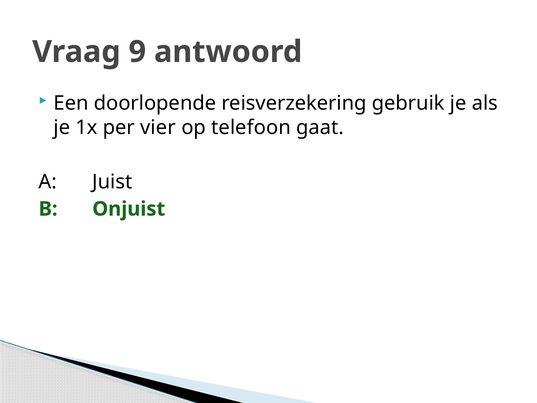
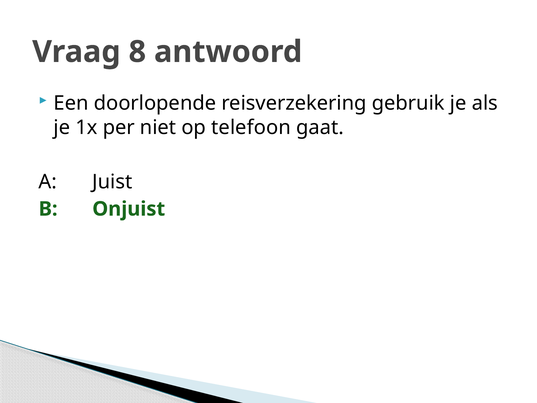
9: 9 -> 8
vier: vier -> niet
